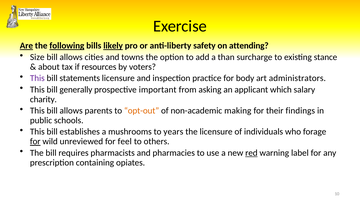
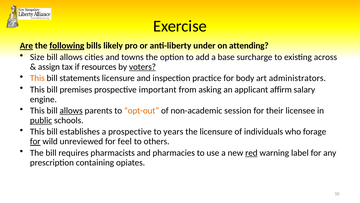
likely underline: present -> none
safety: safety -> under
than: than -> base
stance: stance -> across
about: about -> assign
voters underline: none -> present
This at (37, 78) colour: purple -> orange
generally: generally -> premises
which: which -> affirm
charity: charity -> engine
allows at (71, 110) underline: none -> present
making: making -> session
findings: findings -> licensee
public underline: none -> present
a mushrooms: mushrooms -> prospective
